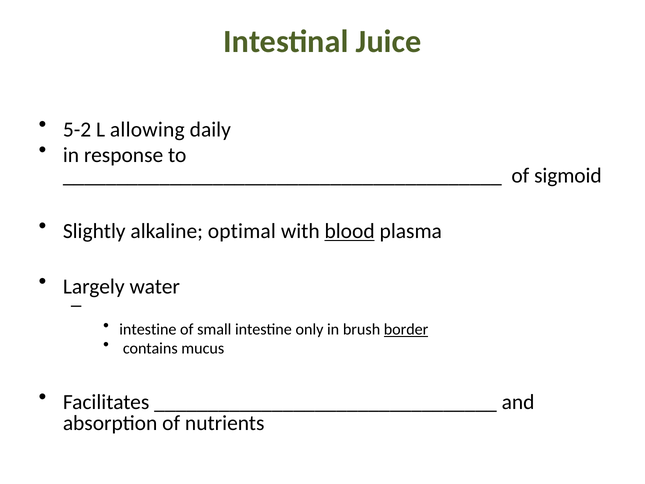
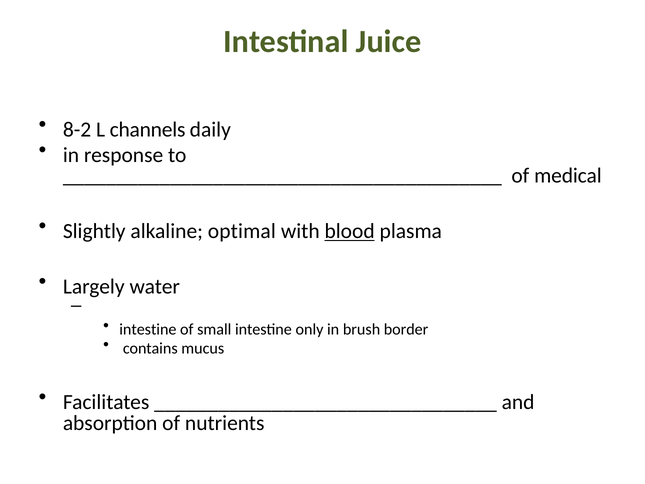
5-2: 5-2 -> 8-2
allowing: allowing -> channels
sigmoid: sigmoid -> medical
border underline: present -> none
